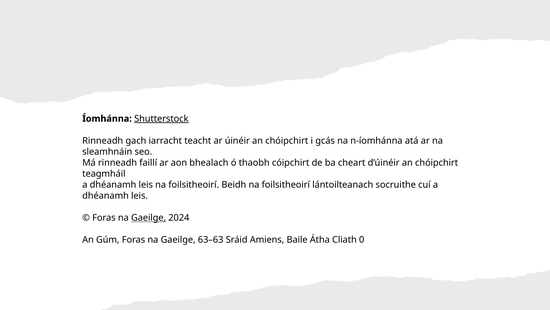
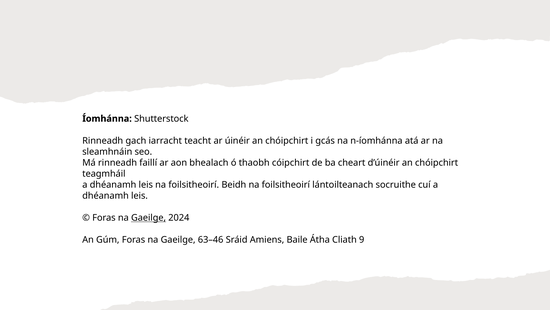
Shutterstock underline: present -> none
63–63: 63–63 -> 63–46
0: 0 -> 9
